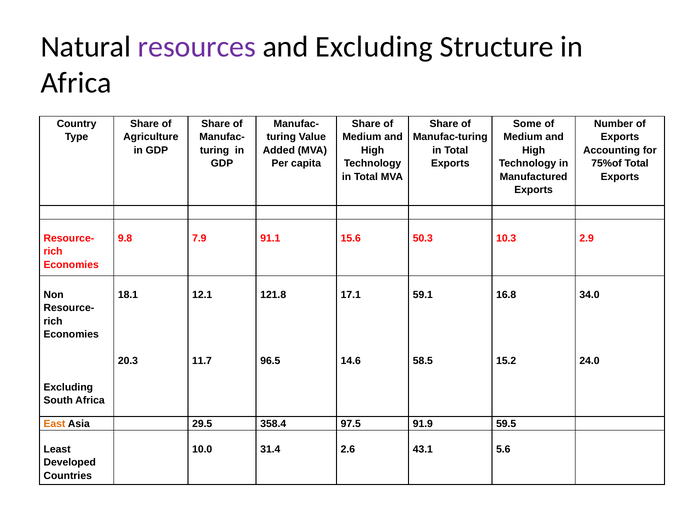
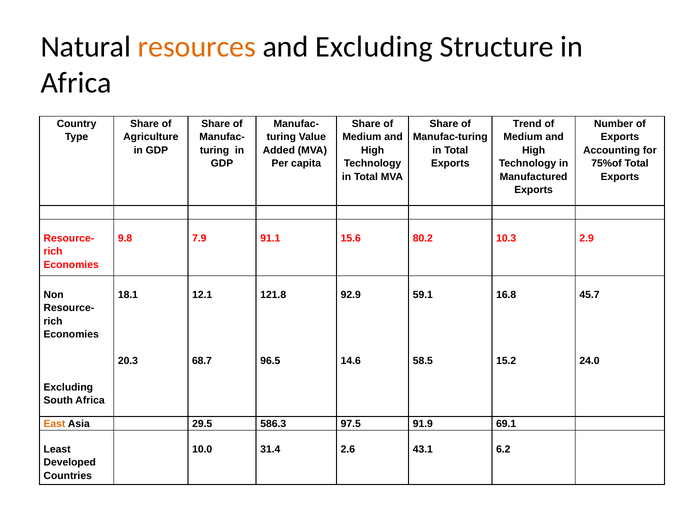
resources colour: purple -> orange
Some: Some -> Trend
50.3: 50.3 -> 80.2
17.1: 17.1 -> 92.9
34.0: 34.0 -> 45.7
11.7: 11.7 -> 68.7
358.4: 358.4 -> 586.3
59.5: 59.5 -> 69.1
5.6: 5.6 -> 6.2
